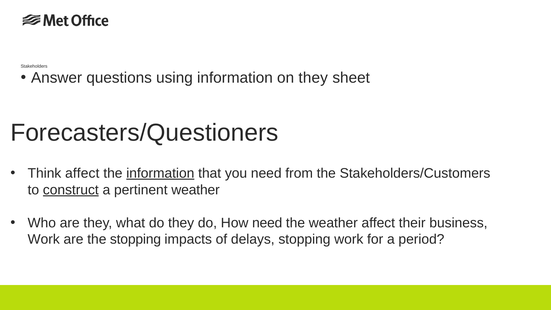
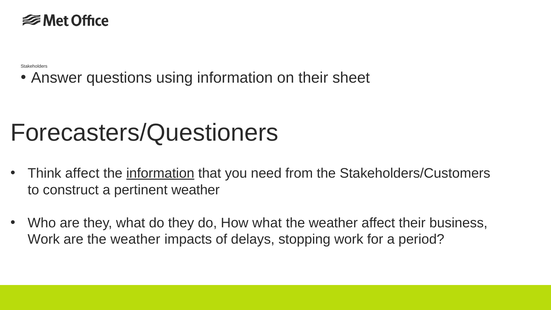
on they: they -> their
construct underline: present -> none
How need: need -> what
are the stopping: stopping -> weather
